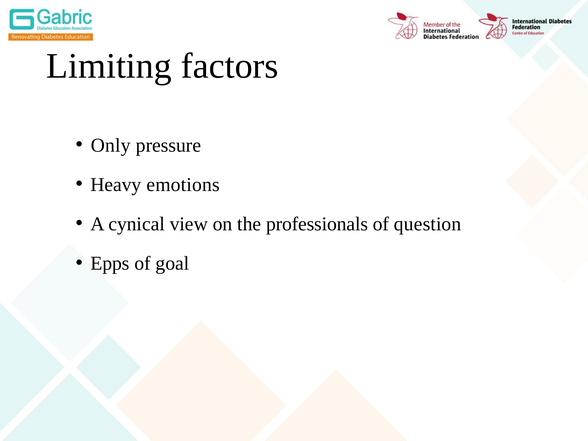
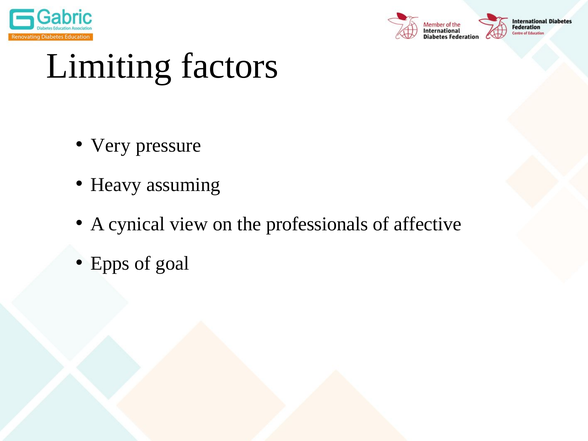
Only: Only -> Very
emotions: emotions -> assuming
question: question -> affective
